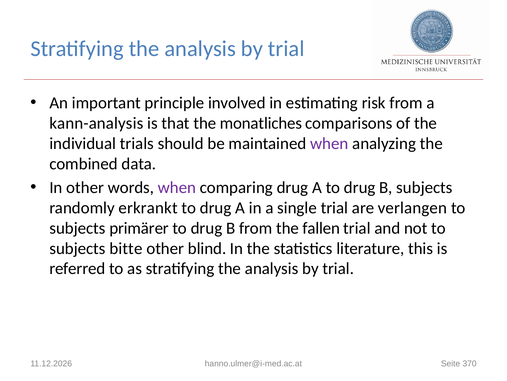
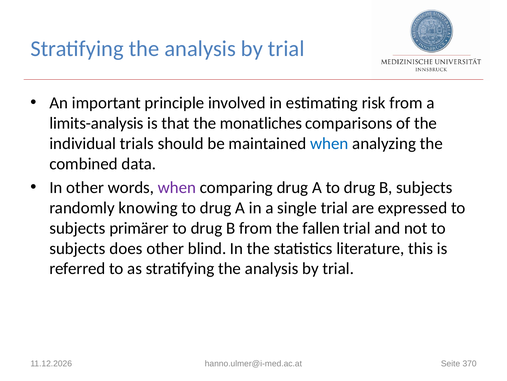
kann-analysis: kann-analysis -> limits-analysis
when at (329, 143) colour: purple -> blue
erkrankt: erkrankt -> knowing
verlangen: verlangen -> expressed
bitte: bitte -> does
